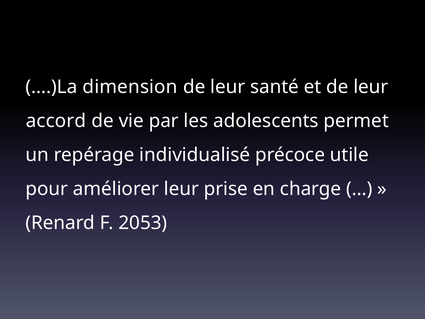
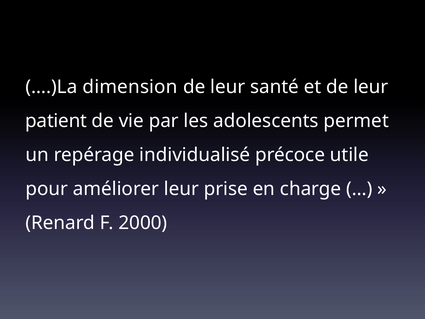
accord: accord -> patient
2053: 2053 -> 2000
